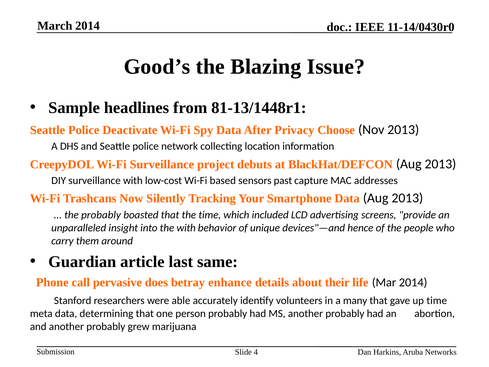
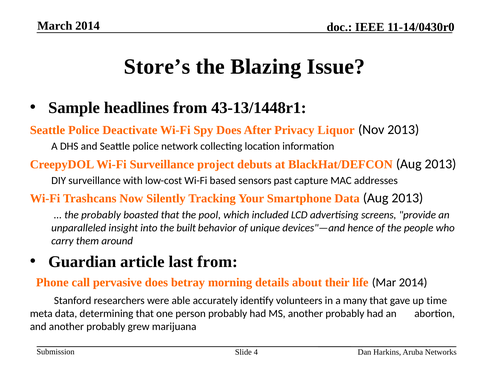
Good’s: Good’s -> Store’s
81-13/1448r1: 81-13/1448r1 -> 43-13/1448r1
Spy Data: Data -> Does
Choose: Choose -> Liquor
the time: time -> pool
the with: with -> built
last same: same -> from
enhance: enhance -> morning
